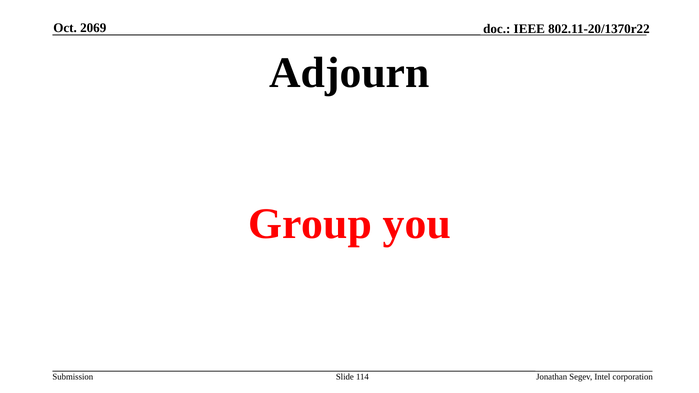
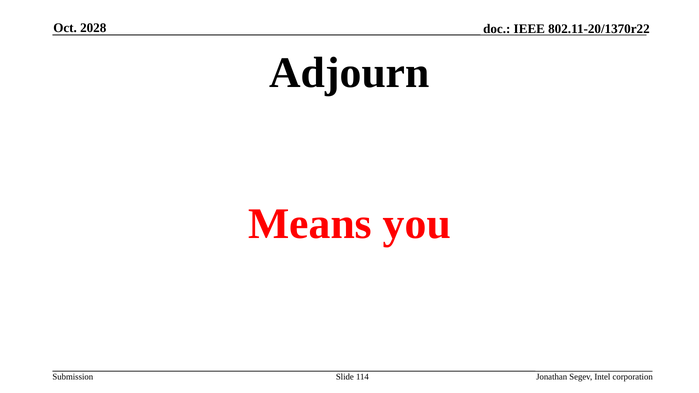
2069: 2069 -> 2028
Group: Group -> Means
